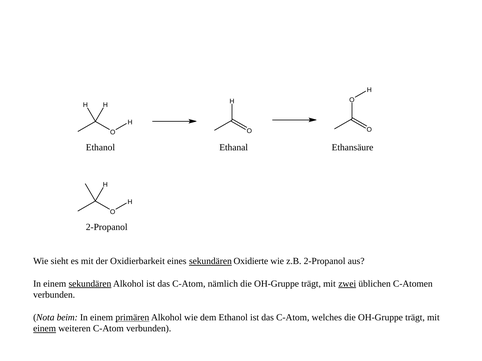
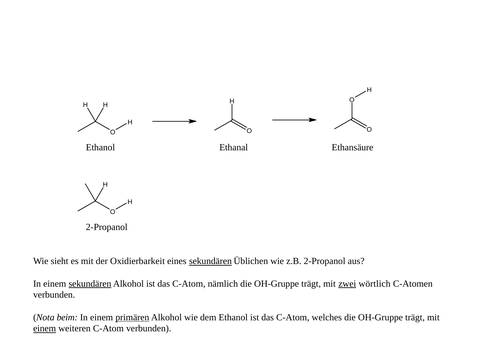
Oxidierte: Oxidierte -> Üblichen
üblichen: üblichen -> wörtlich
